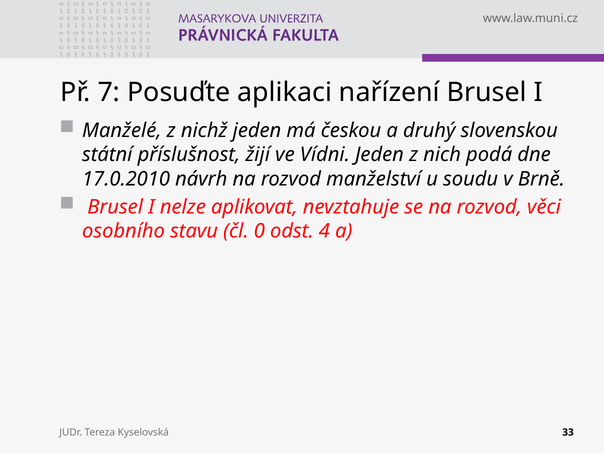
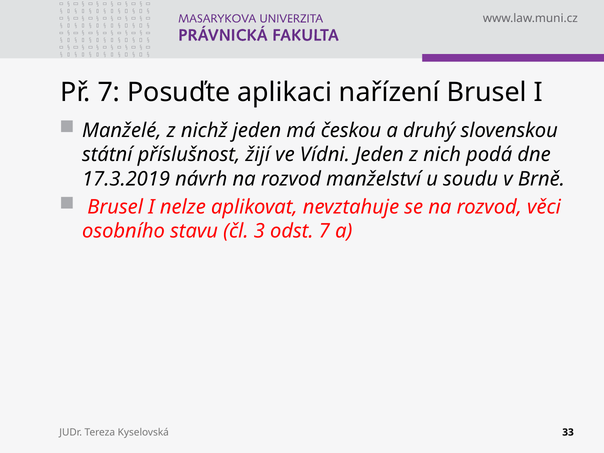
17.0.2010: 17.0.2010 -> 17.3.2019
0: 0 -> 3
odst 4: 4 -> 7
